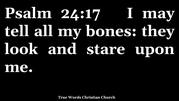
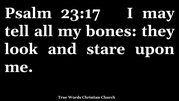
24:17: 24:17 -> 23:17
